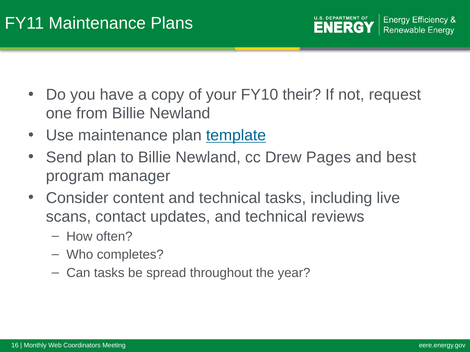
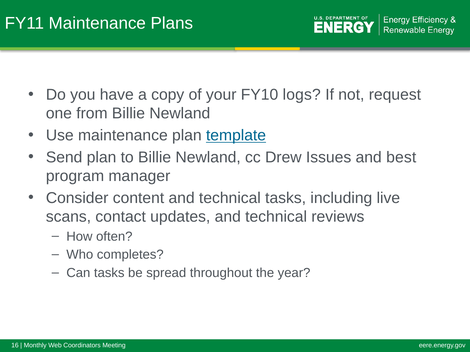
their: their -> logs
Pages: Pages -> Issues
